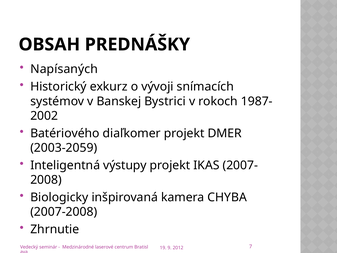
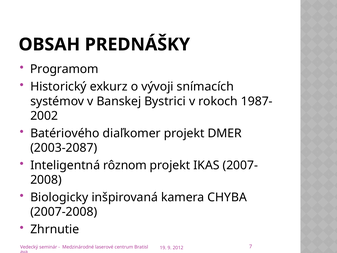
Napísaných: Napísaných -> Programom
2003-2059: 2003-2059 -> 2003-2087
výstupy: výstupy -> rôznom
